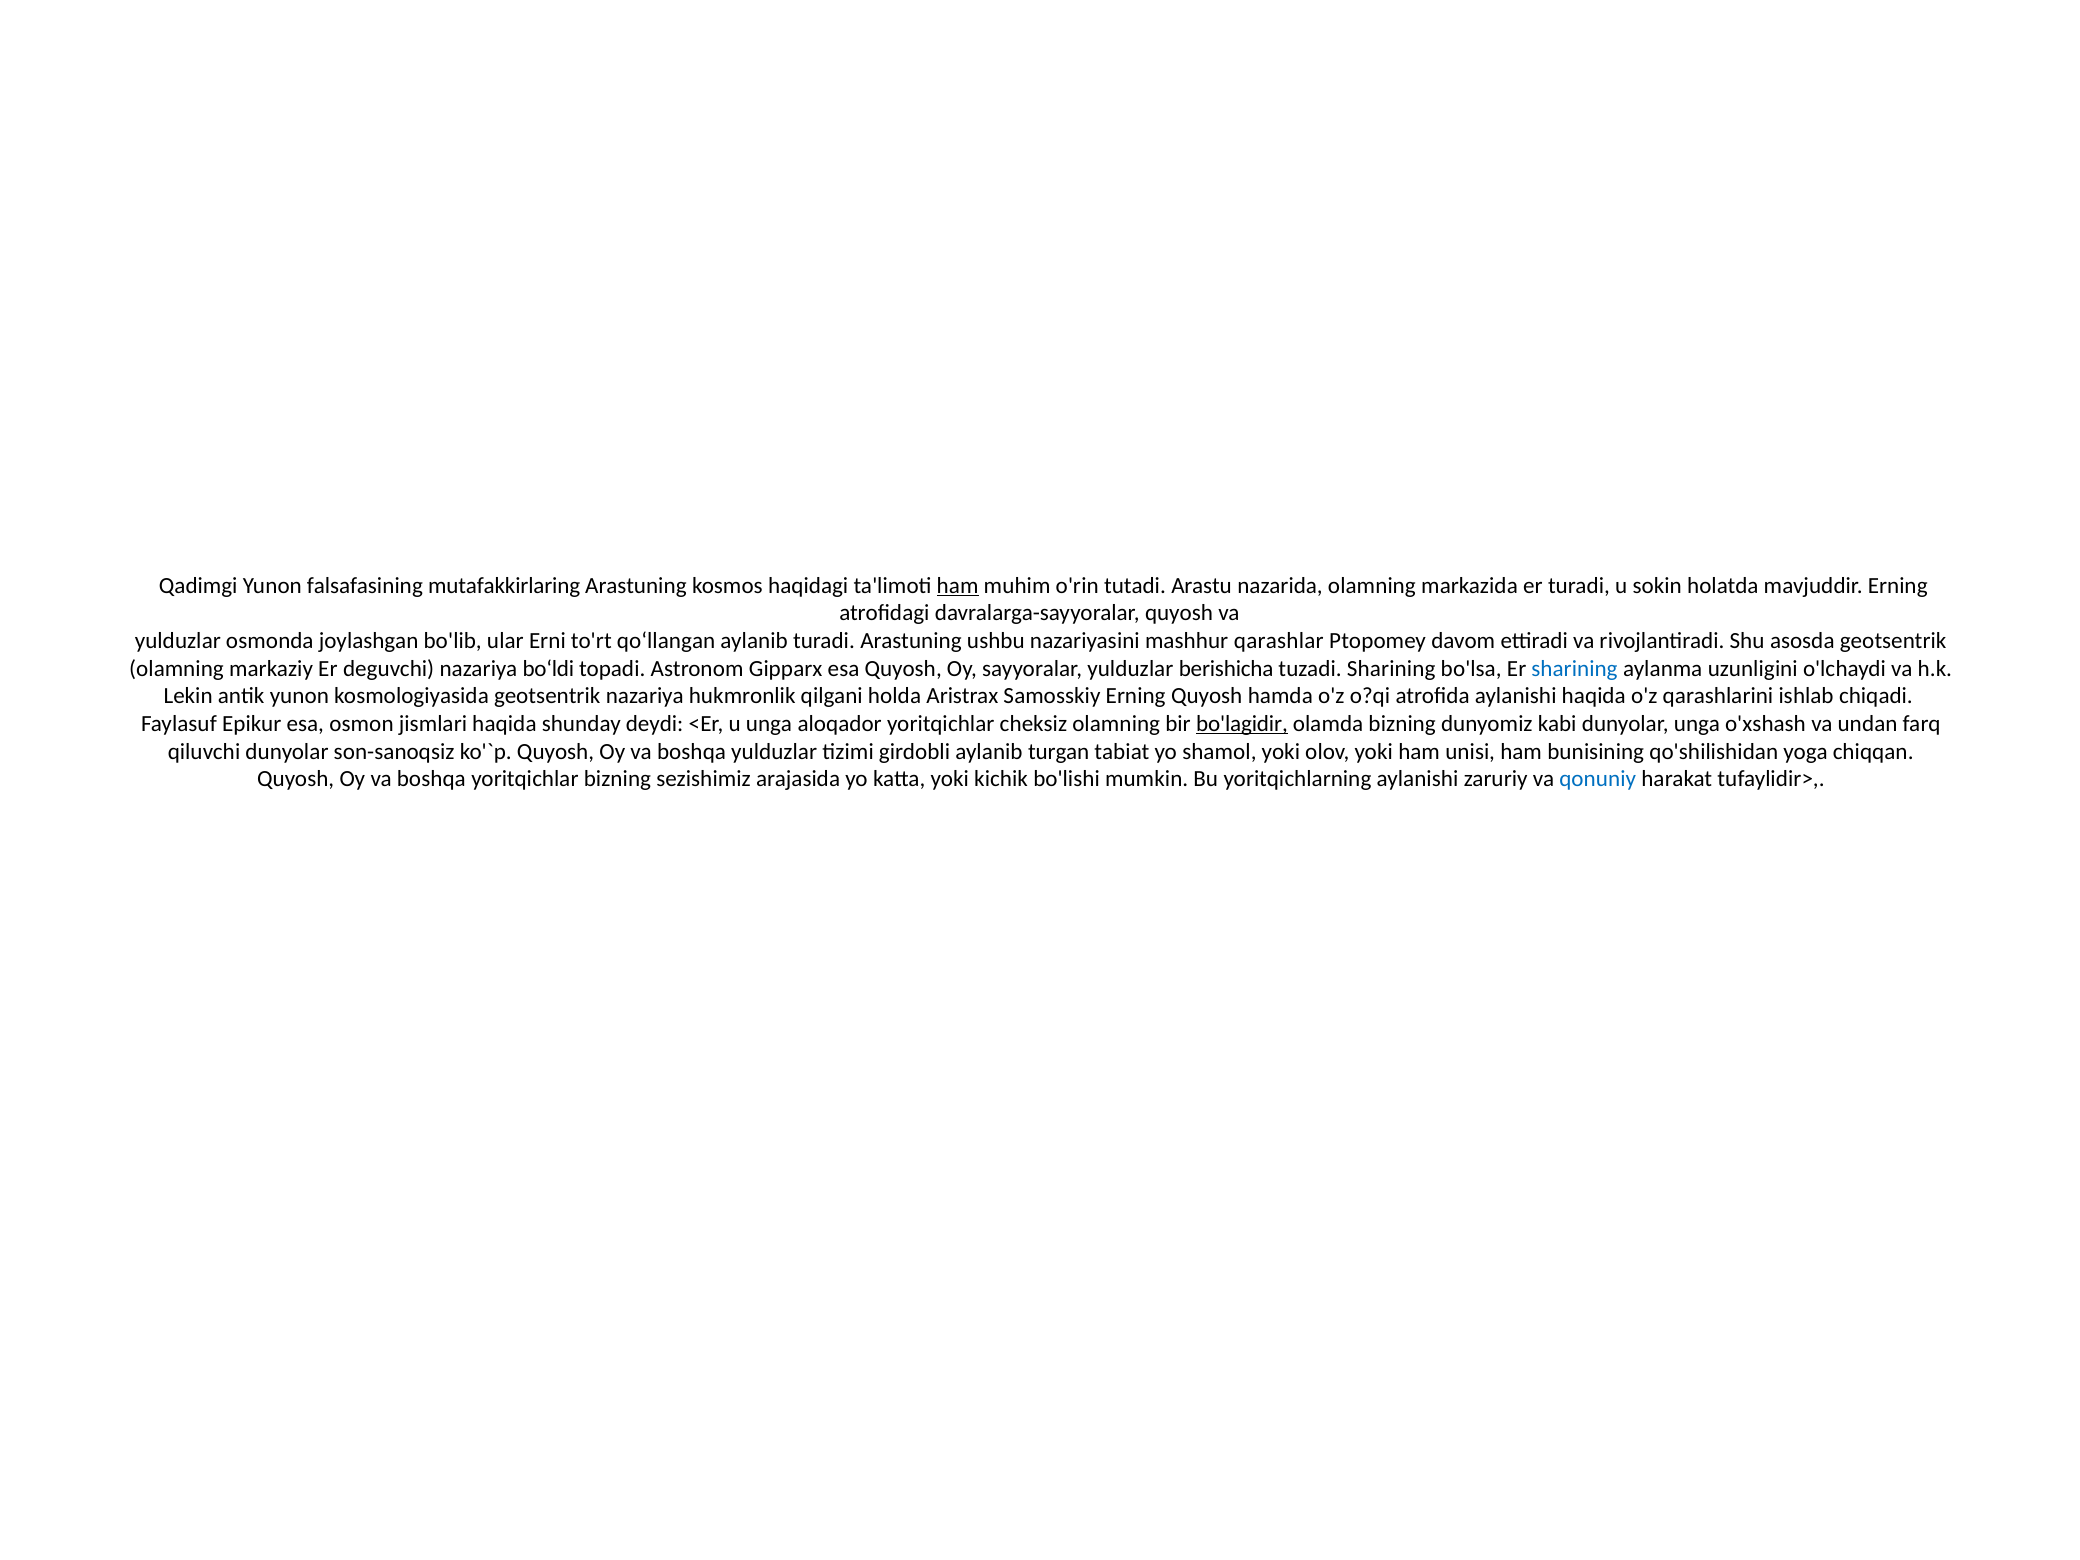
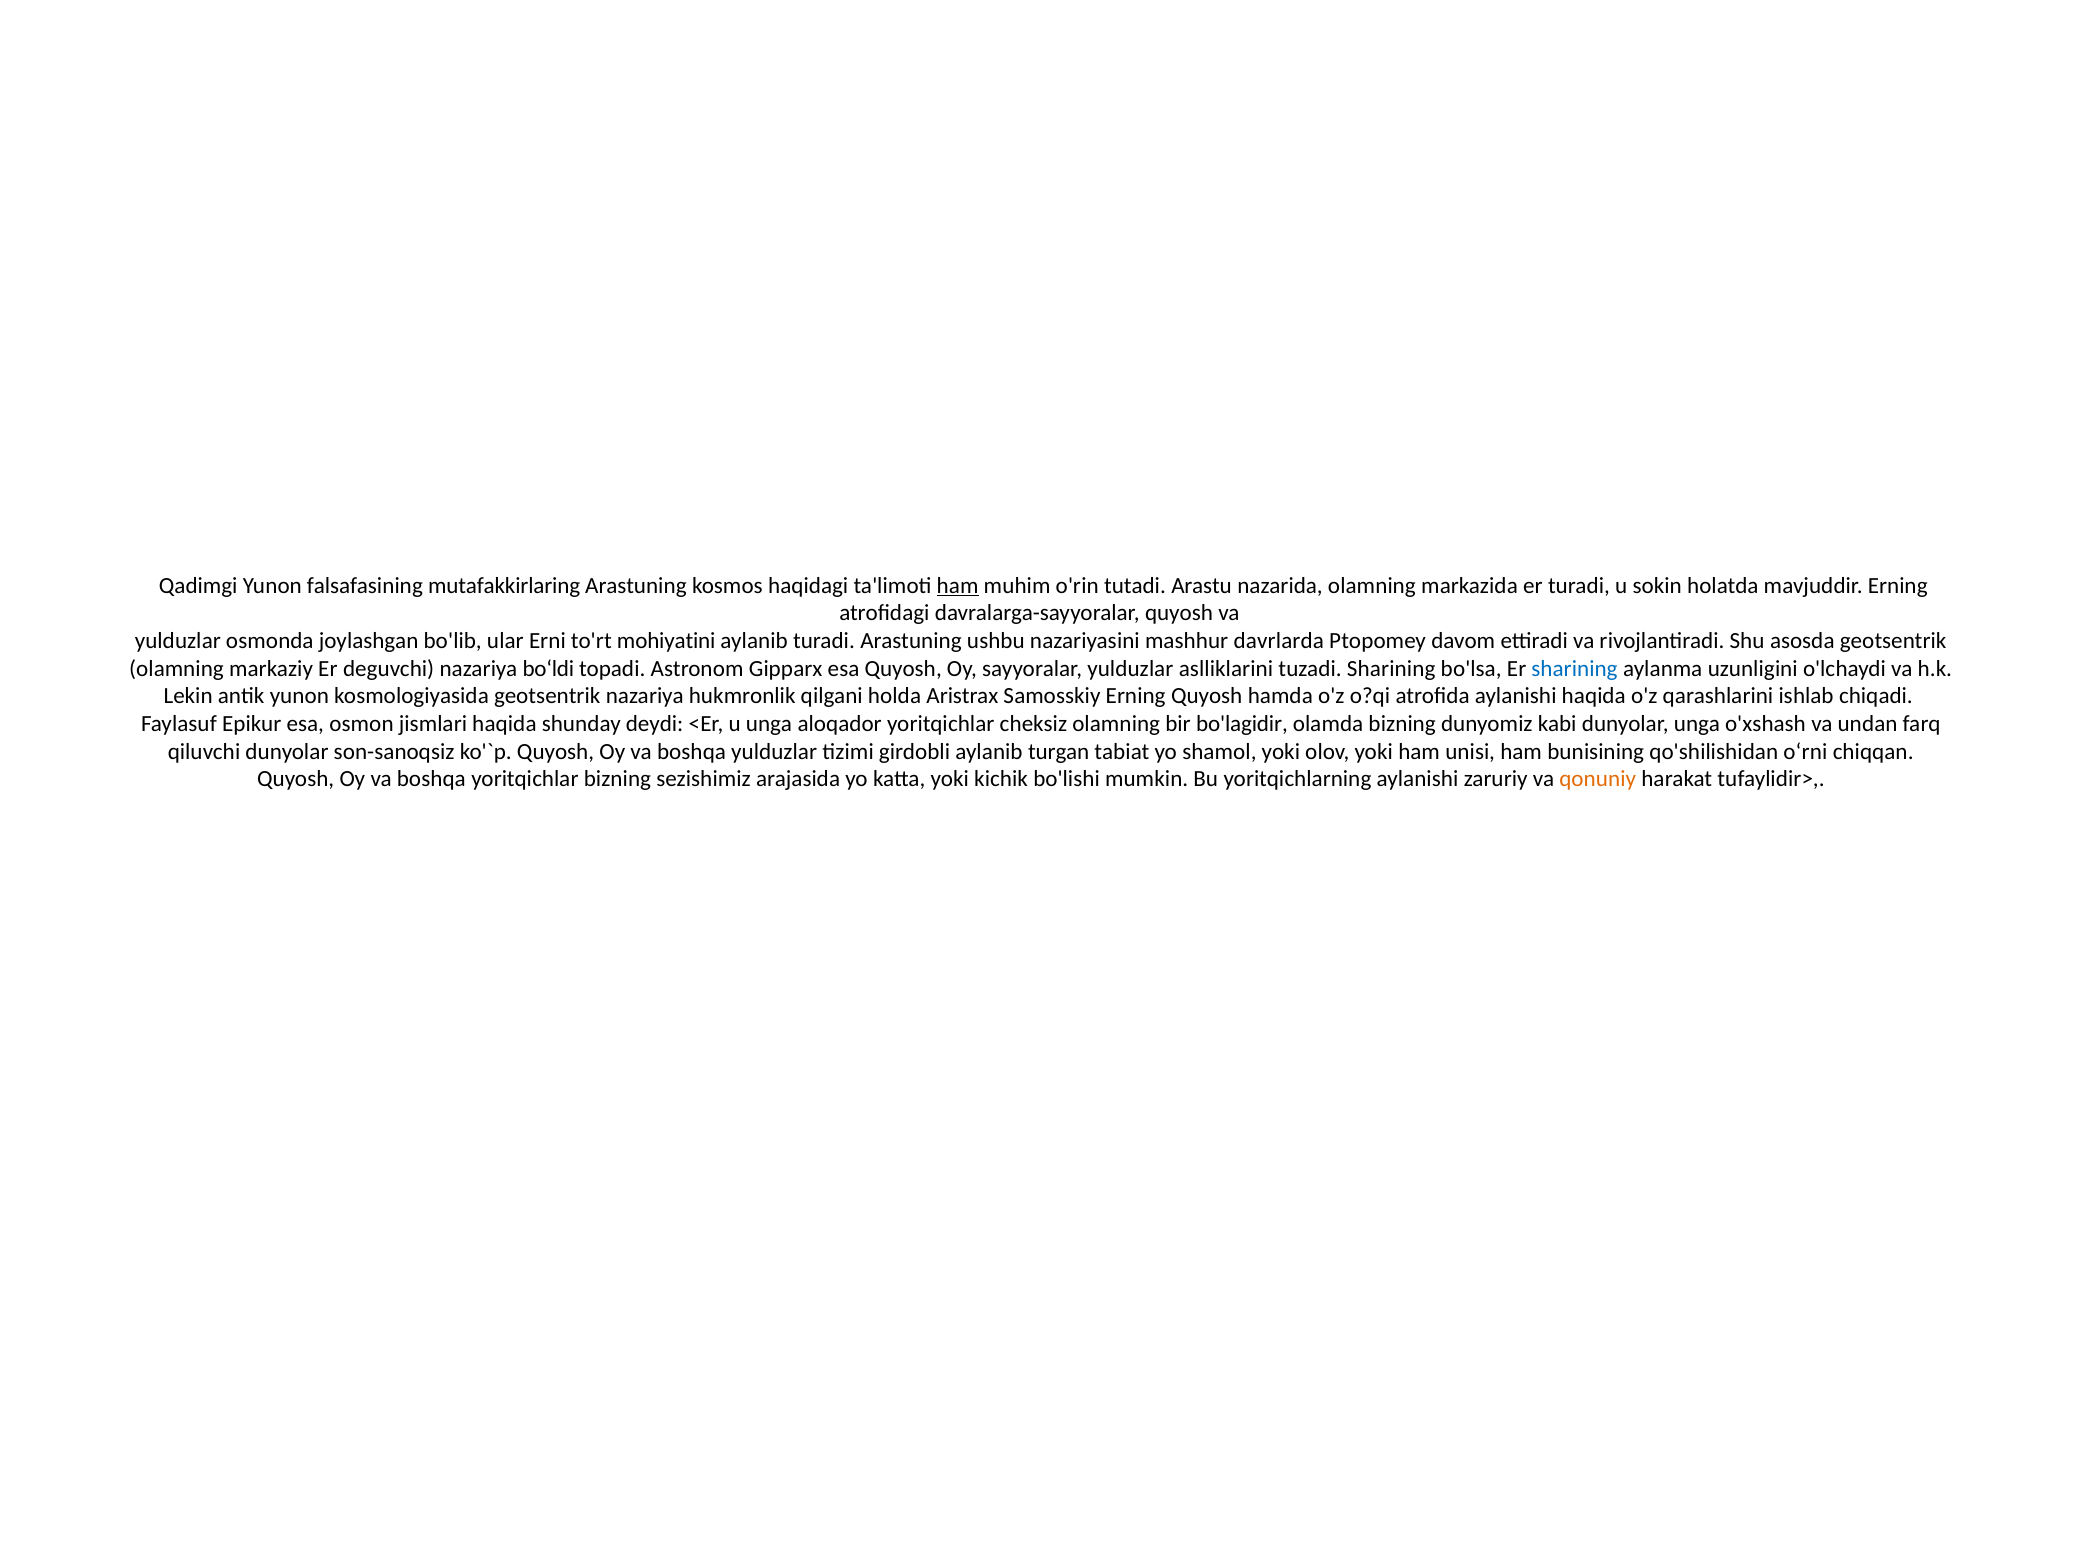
qoʻllangan: qoʻllangan -> mohiyatini
qarashlar: qarashlar -> davrlarda
berishicha: berishicha -> aslliklarini
bo'lagidir underline: present -> none
yoga: yoga -> oʻrni
qonuniy colour: blue -> orange
